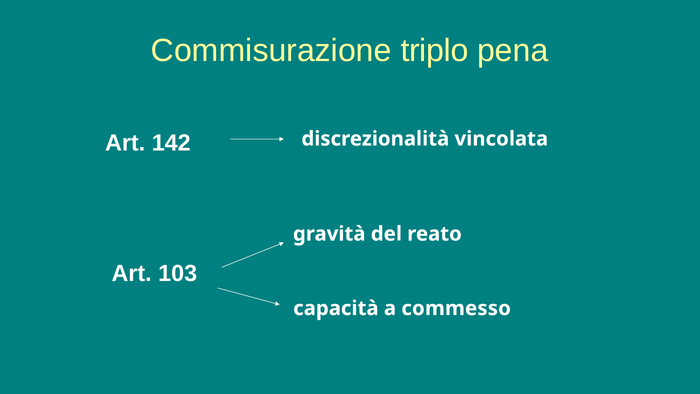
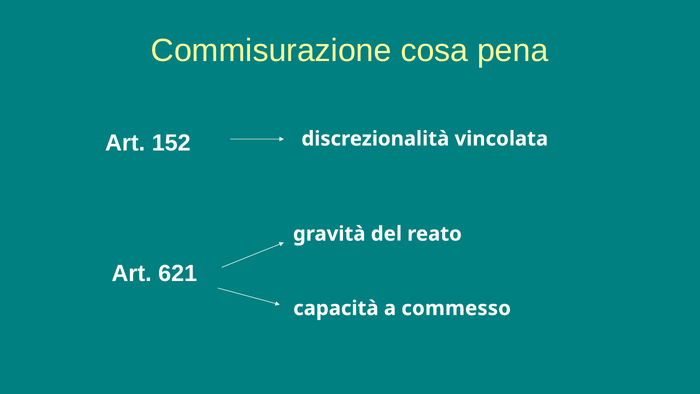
triplo: triplo -> cosa
142: 142 -> 152
103: 103 -> 621
